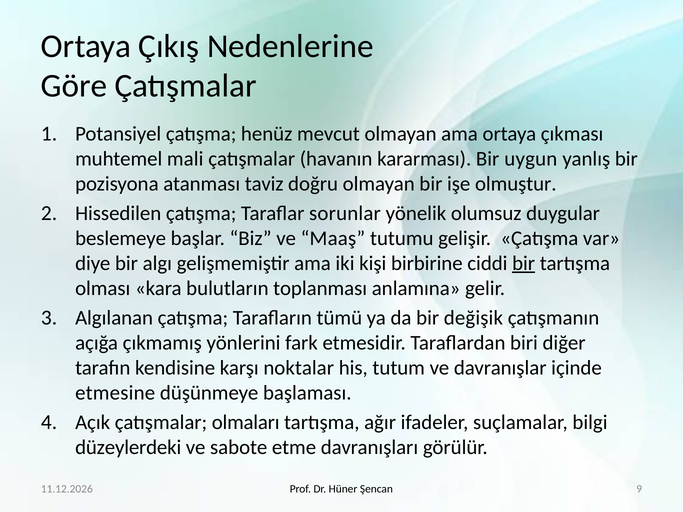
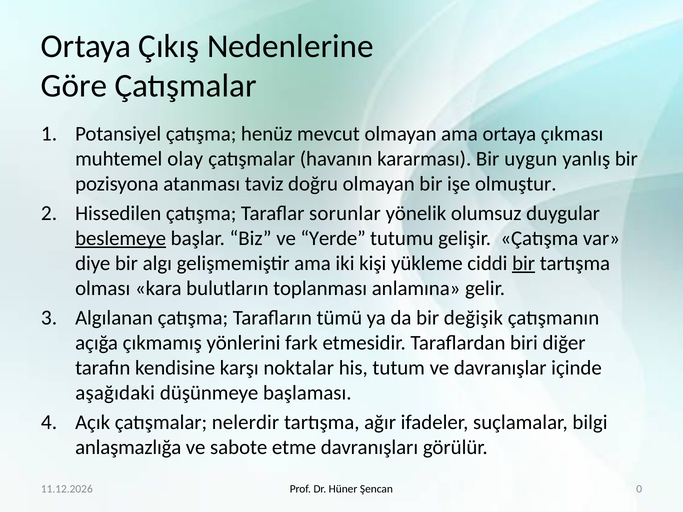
mali: mali -> olay
beslemeye underline: none -> present
Maaş: Maaş -> Yerde
birbirine: birbirine -> yükleme
etmesine: etmesine -> aşağıdaki
olmaları: olmaları -> nelerdir
düzeylerdeki: düzeylerdeki -> anlaşmazlığa
9: 9 -> 0
